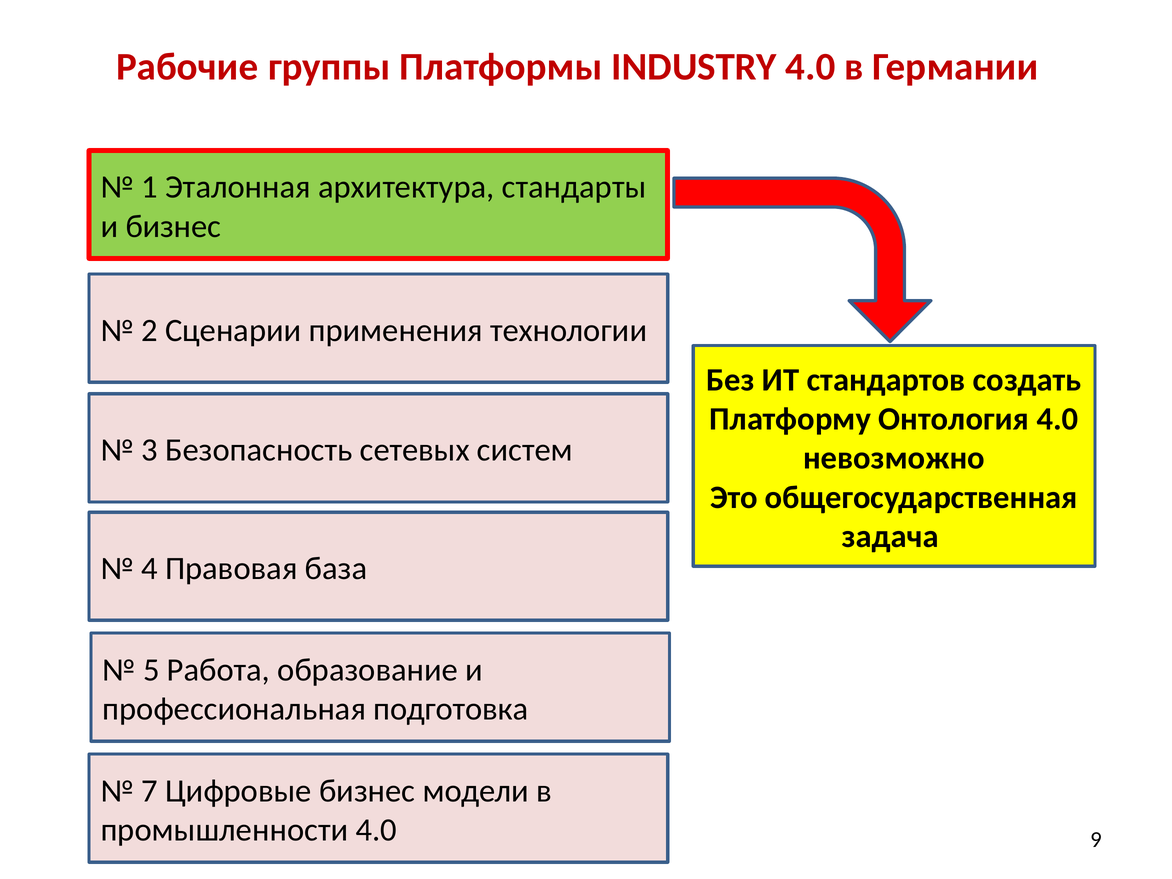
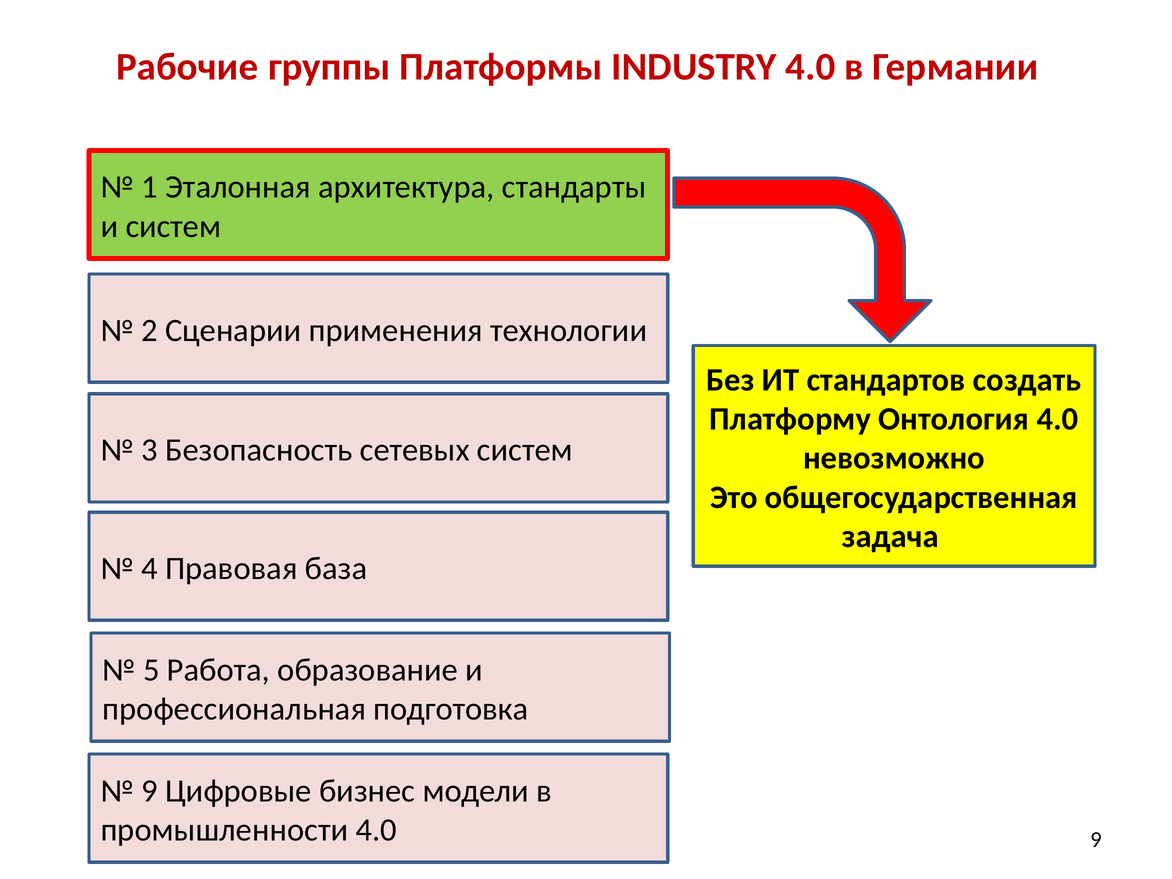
и бизнес: бизнес -> систем
7 at (149, 791): 7 -> 9
